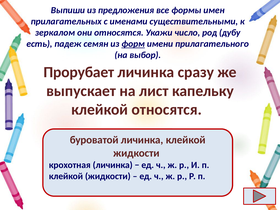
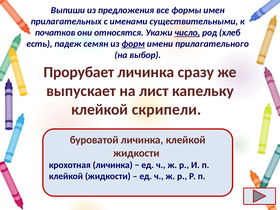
зеркалом: зеркалом -> початков
число underline: none -> present
дубу: дубу -> хлеб
клейкой относятся: относятся -> скрипели
